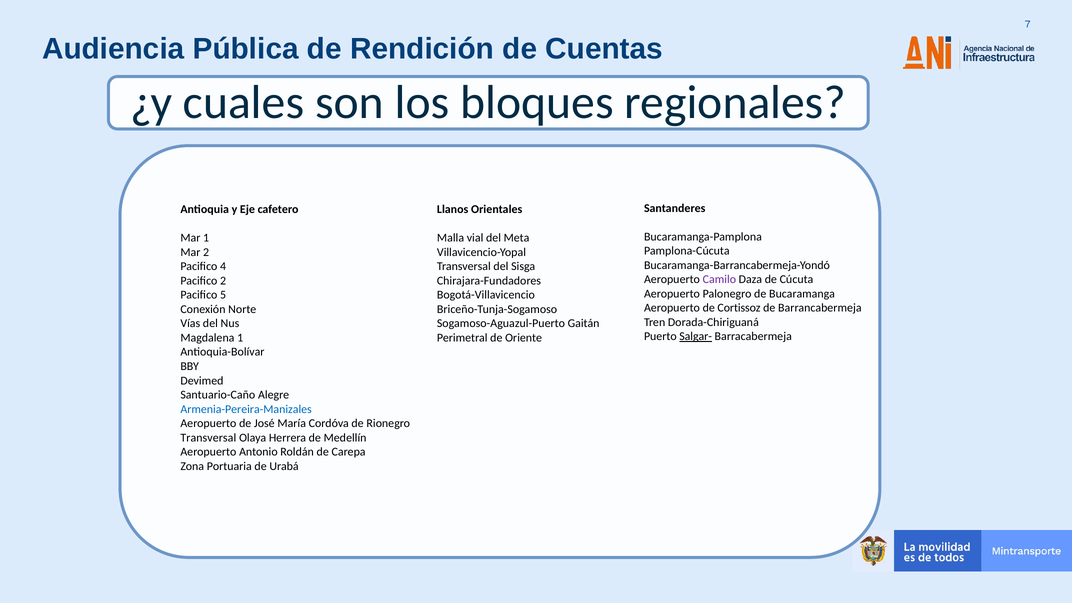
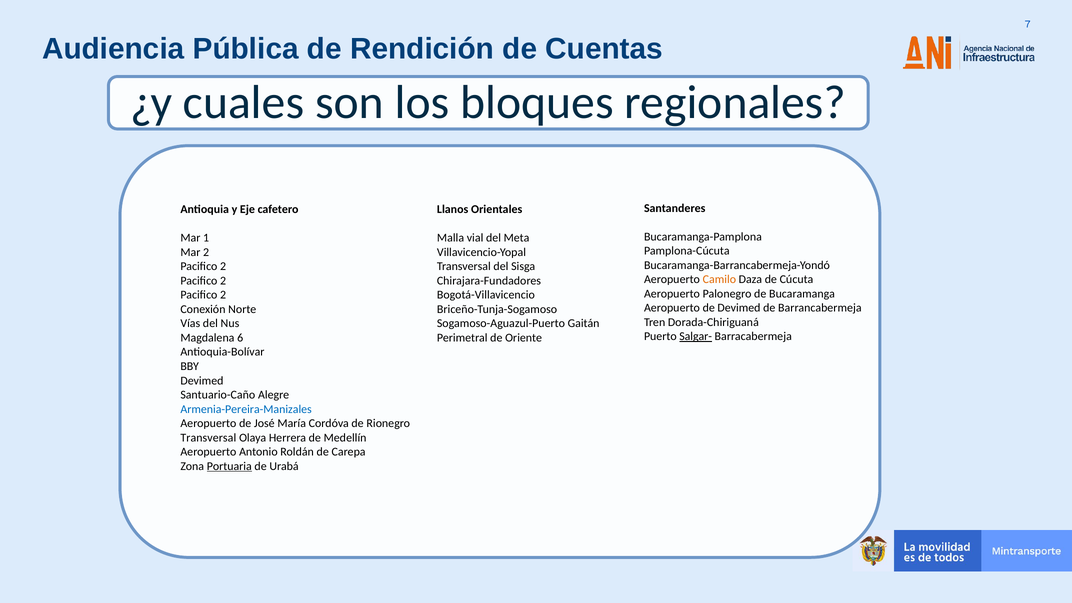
4 at (223, 266): 4 -> 2
Camilo colour: purple -> orange
5 at (223, 295): 5 -> 2
de Cortissoz: Cortissoz -> Devimed
Magdalena 1: 1 -> 6
Portuaria underline: none -> present
